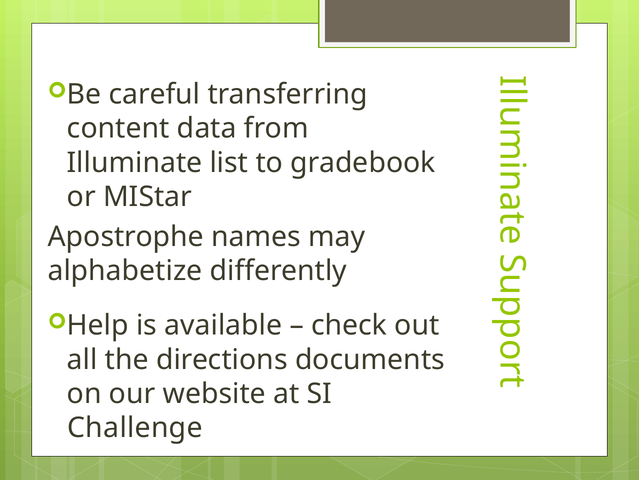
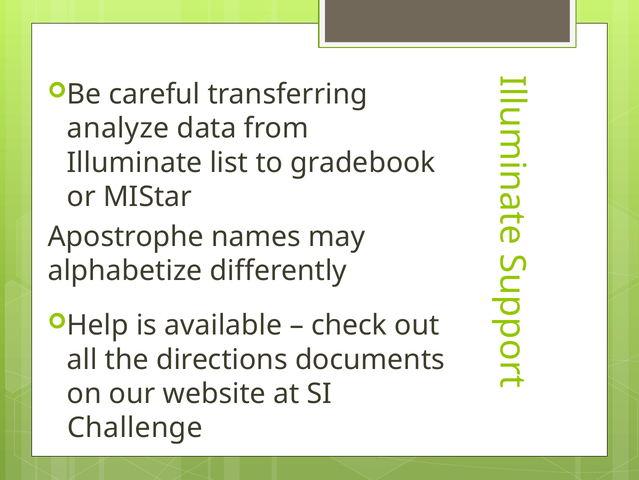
content: content -> analyze
